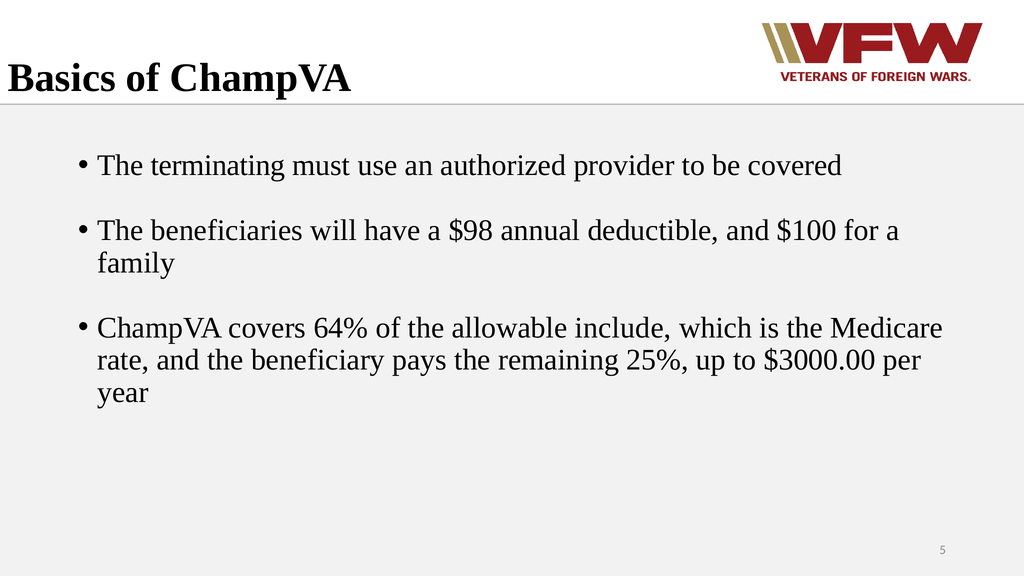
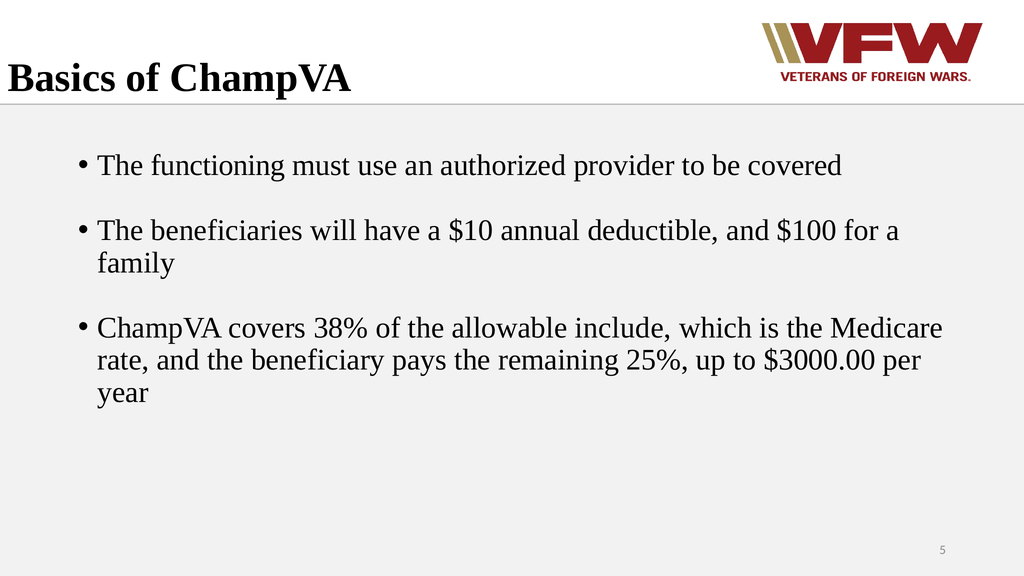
terminating: terminating -> functioning
$98: $98 -> $10
64%: 64% -> 38%
